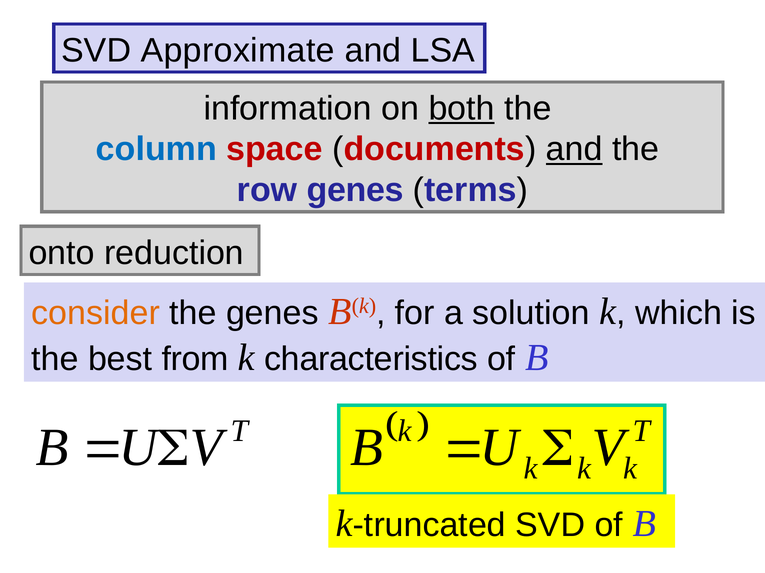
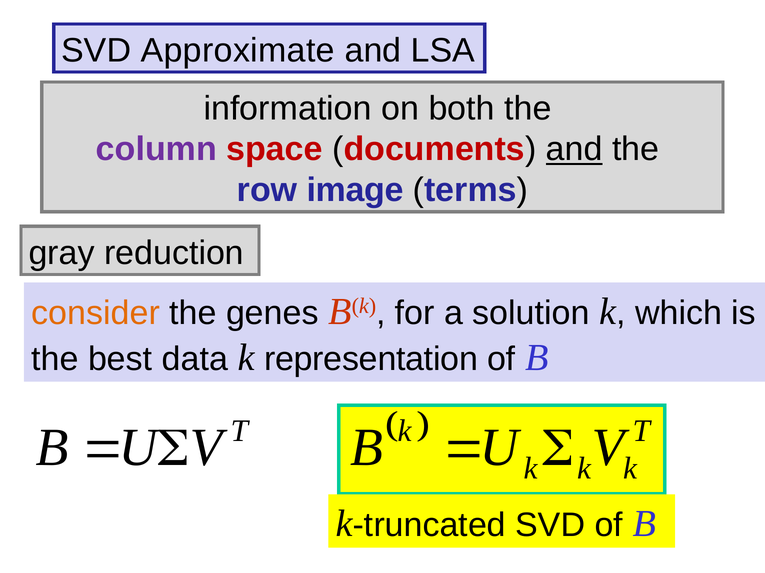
both underline: present -> none
column colour: blue -> purple
row genes: genes -> image
onto: onto -> gray
from: from -> data
characteristics: characteristics -> representation
